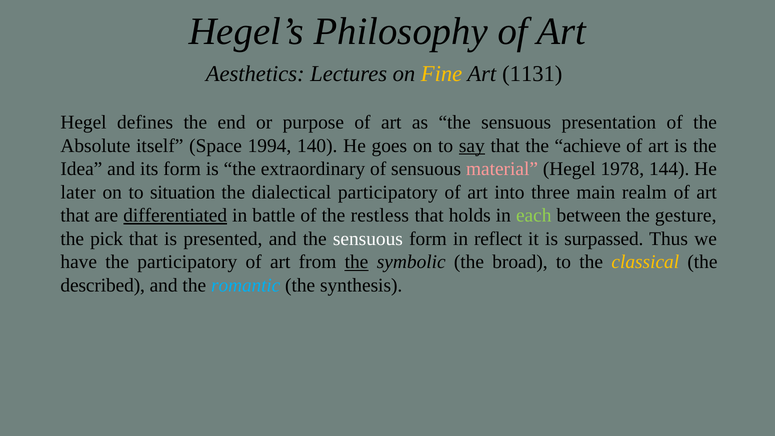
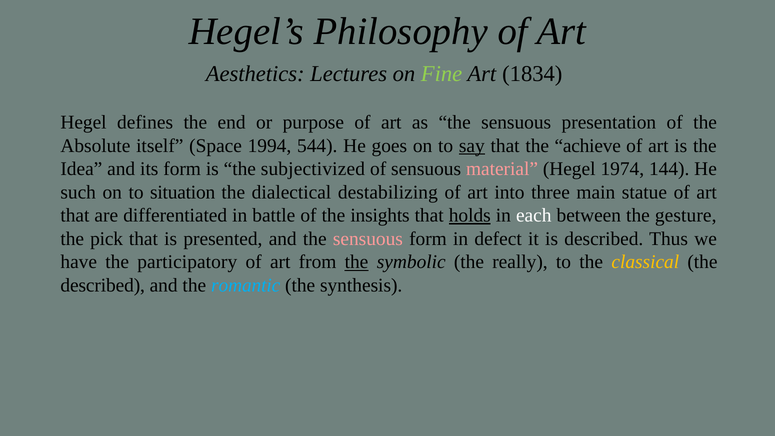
Fine colour: yellow -> light green
1131: 1131 -> 1834
140: 140 -> 544
extraordinary: extraordinary -> subjectivized
1978: 1978 -> 1974
later: later -> such
dialectical participatory: participatory -> destabilizing
realm: realm -> statue
differentiated underline: present -> none
restless: restless -> insights
holds underline: none -> present
each colour: light green -> white
sensuous at (368, 239) colour: white -> pink
reflect: reflect -> defect
is surpassed: surpassed -> described
broad: broad -> really
